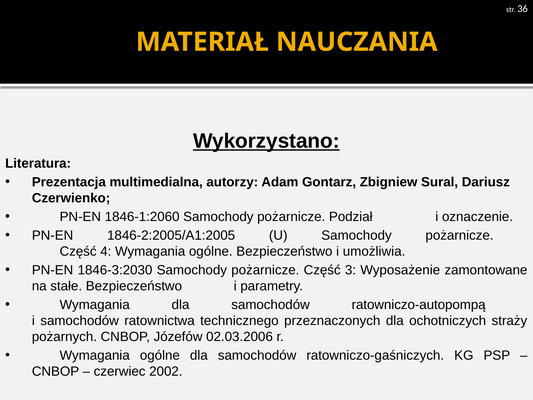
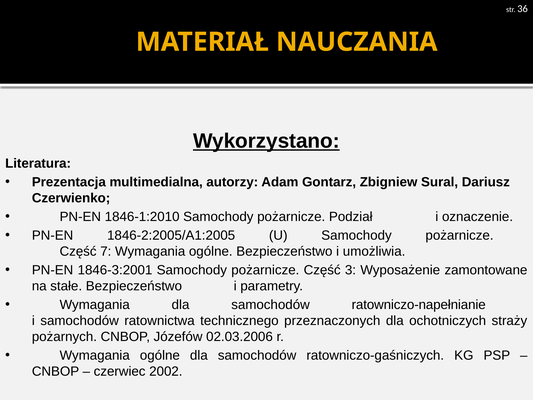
1846-1:2060: 1846-1:2060 -> 1846-1:2010
4: 4 -> 7
1846-3:2030: 1846-3:2030 -> 1846-3:2001
ratowniczo-autopompą: ratowniczo-autopompą -> ratowniczo-napełnianie
